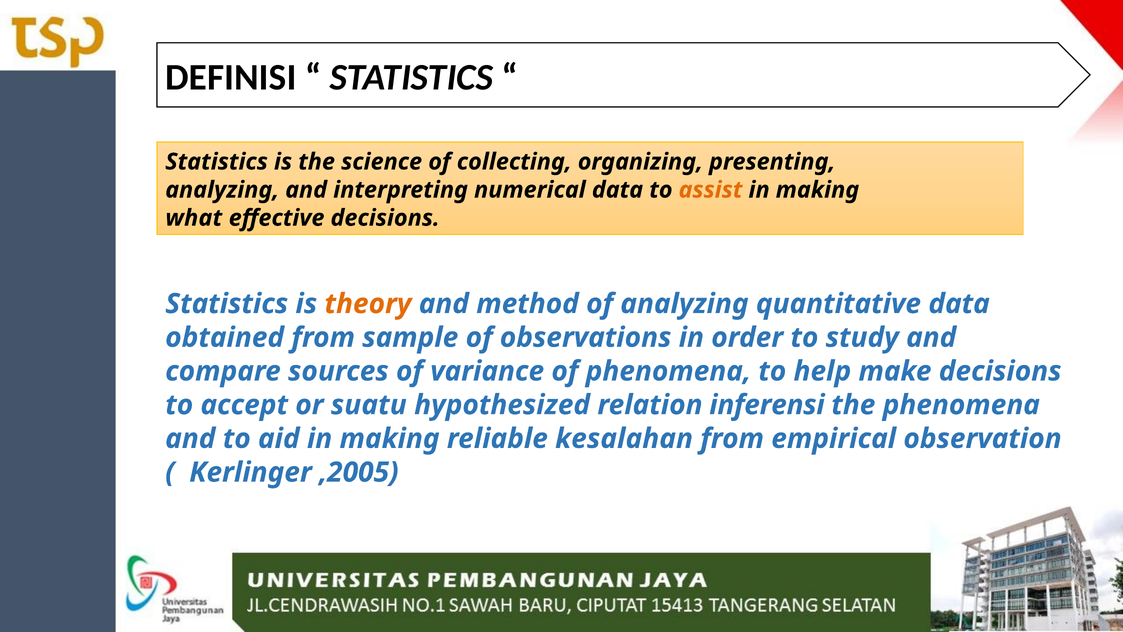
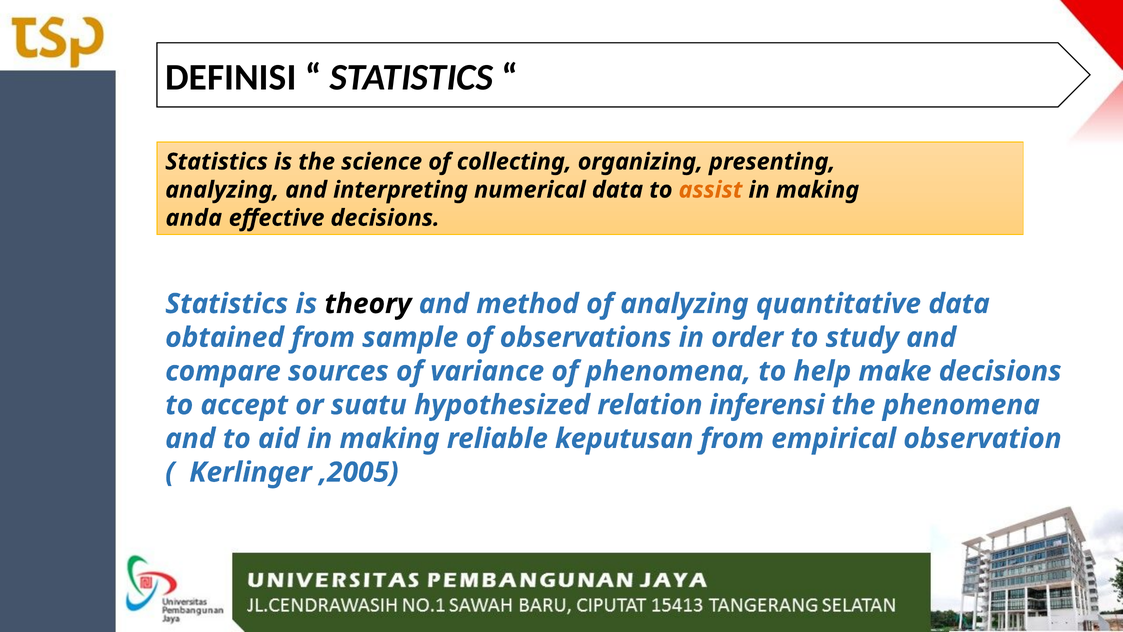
what: what -> anda
theory colour: orange -> black
kesalahan: kesalahan -> keputusan
